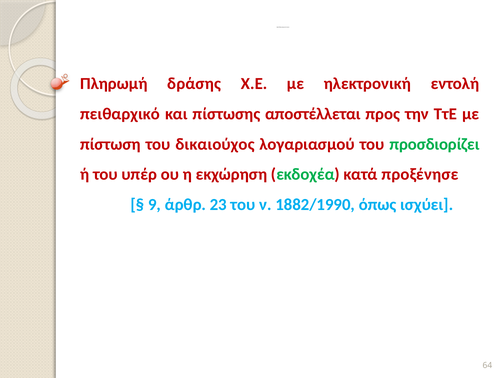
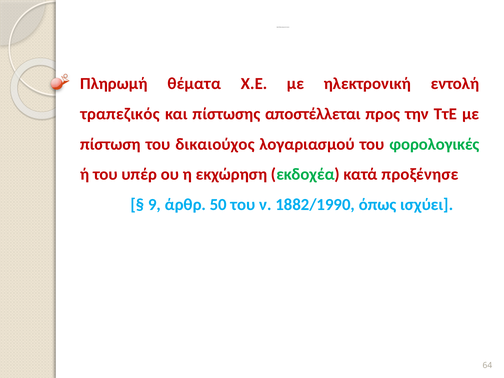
δράσης: δράσης -> θέματα
πειθαρχικό: πειθαρχικό -> τραπεζικός
προσδιορίζει: προσδιορίζει -> φορολογικές
23: 23 -> 50
